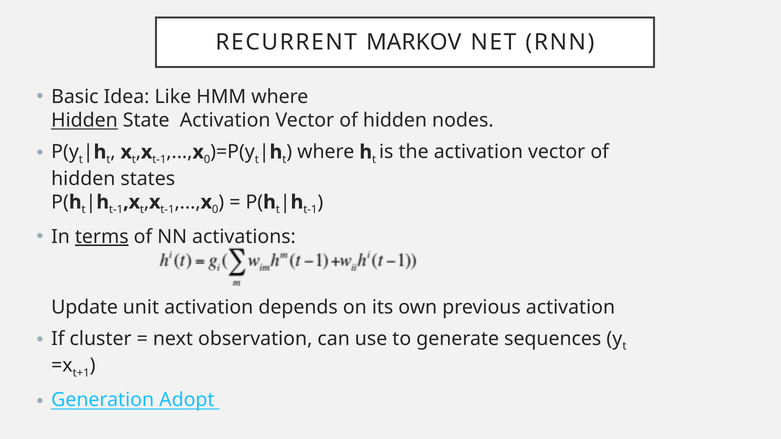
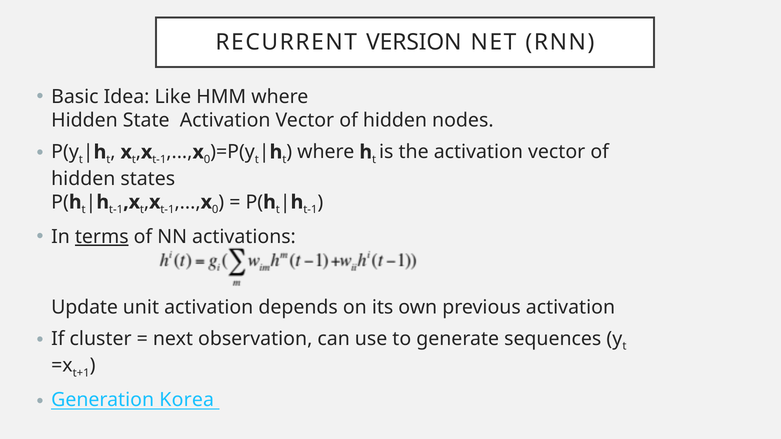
MARKOV: MARKOV -> VERSION
Hidden at (84, 121) underline: present -> none
Adopt: Adopt -> Korea
